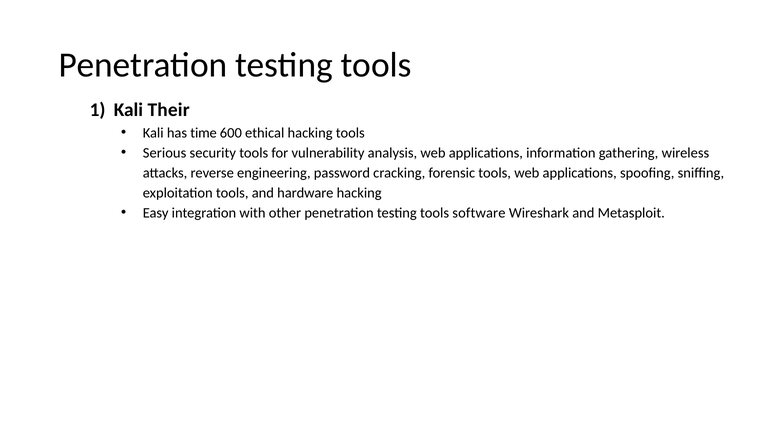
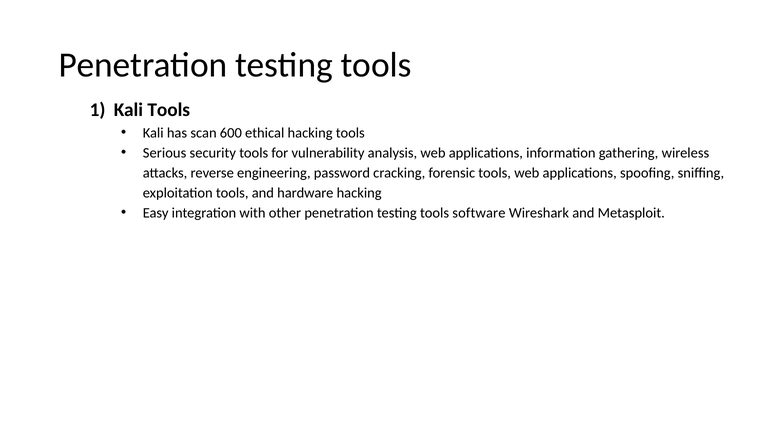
Kali Their: Their -> Tools
time: time -> scan
